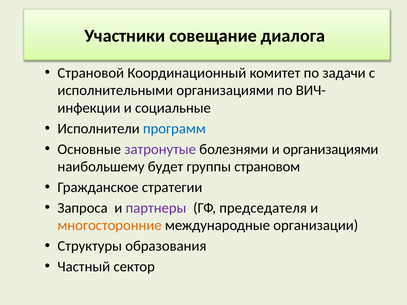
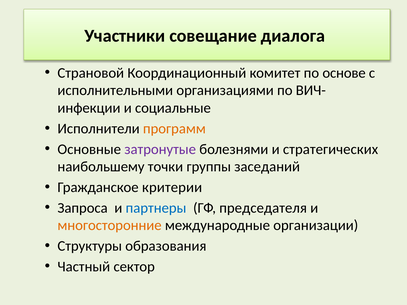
задачи: задачи -> основе
программ colour: blue -> orange
и организациями: организациями -> стратегических
будет: будет -> точки
страновом: страновом -> заседаний
стратегии: стратегии -> критерии
партнеры colour: purple -> blue
